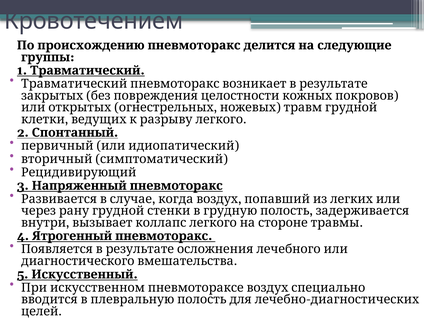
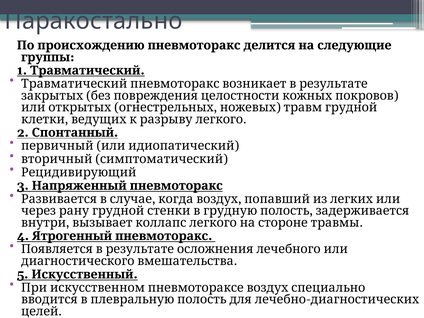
Кровотечением: Кровотечением -> Паракостально
